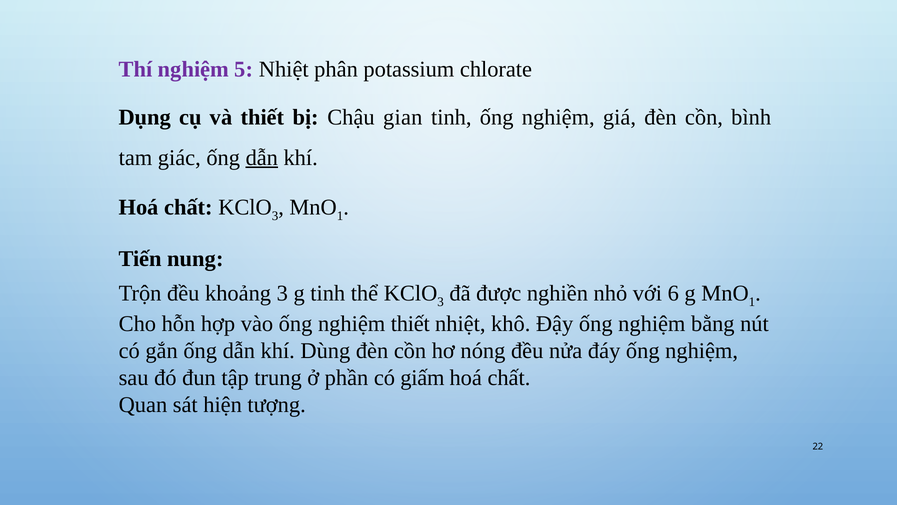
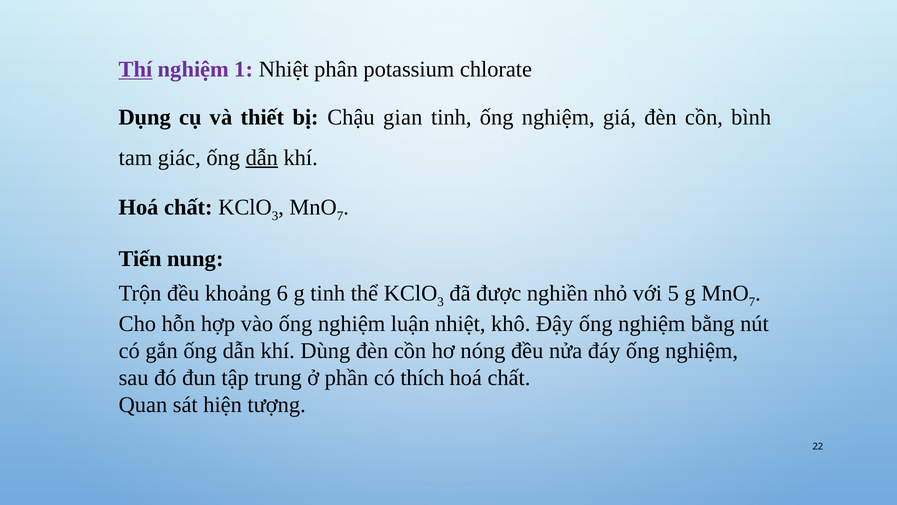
Thí underline: none -> present
5: 5 -> 1
1 at (340, 216): 1 -> 7
khoảng 3: 3 -> 6
6: 6 -> 5
1 at (752, 302): 1 -> 7
nghiệm thiết: thiết -> luận
giấm: giấm -> thích
